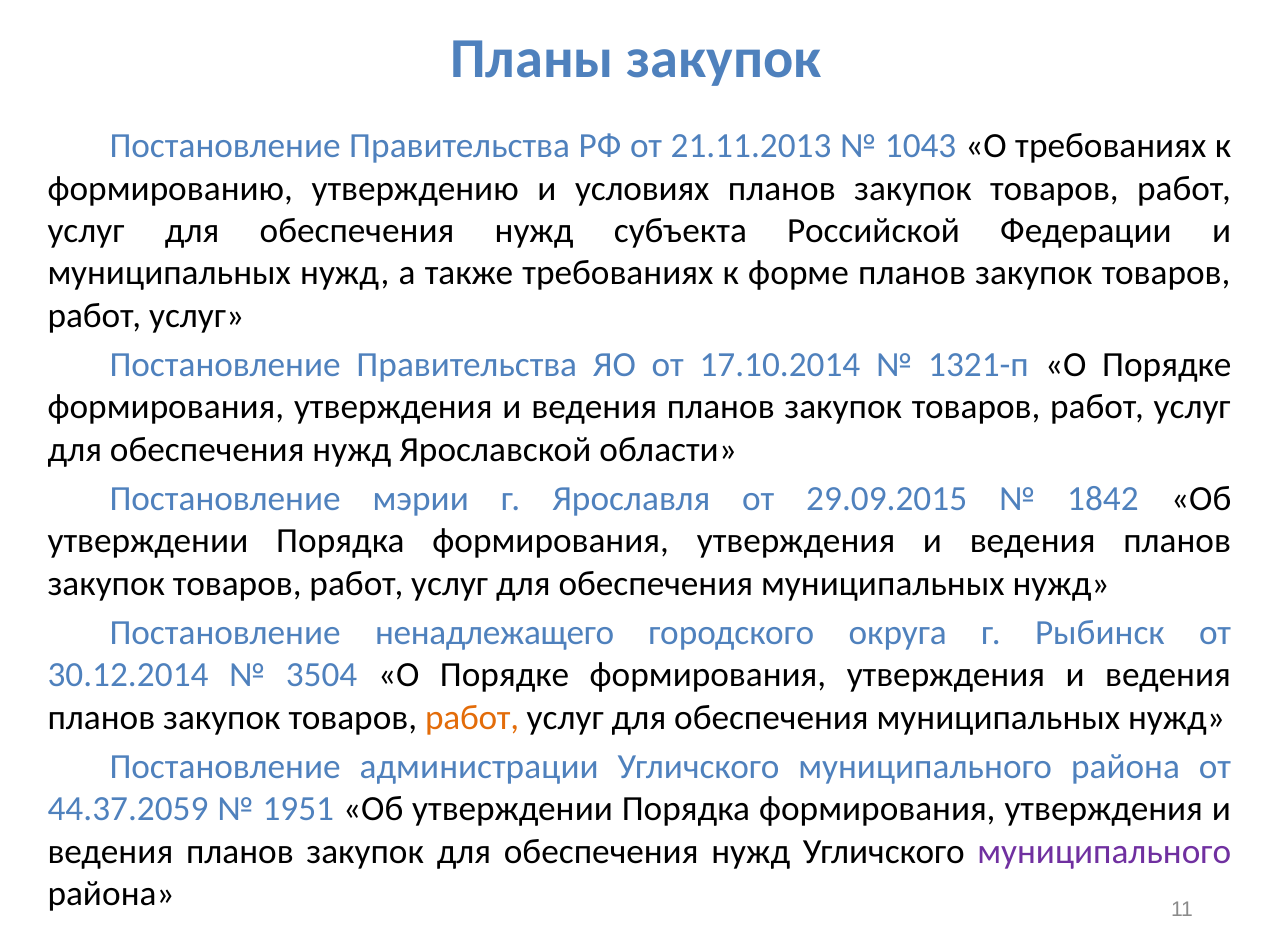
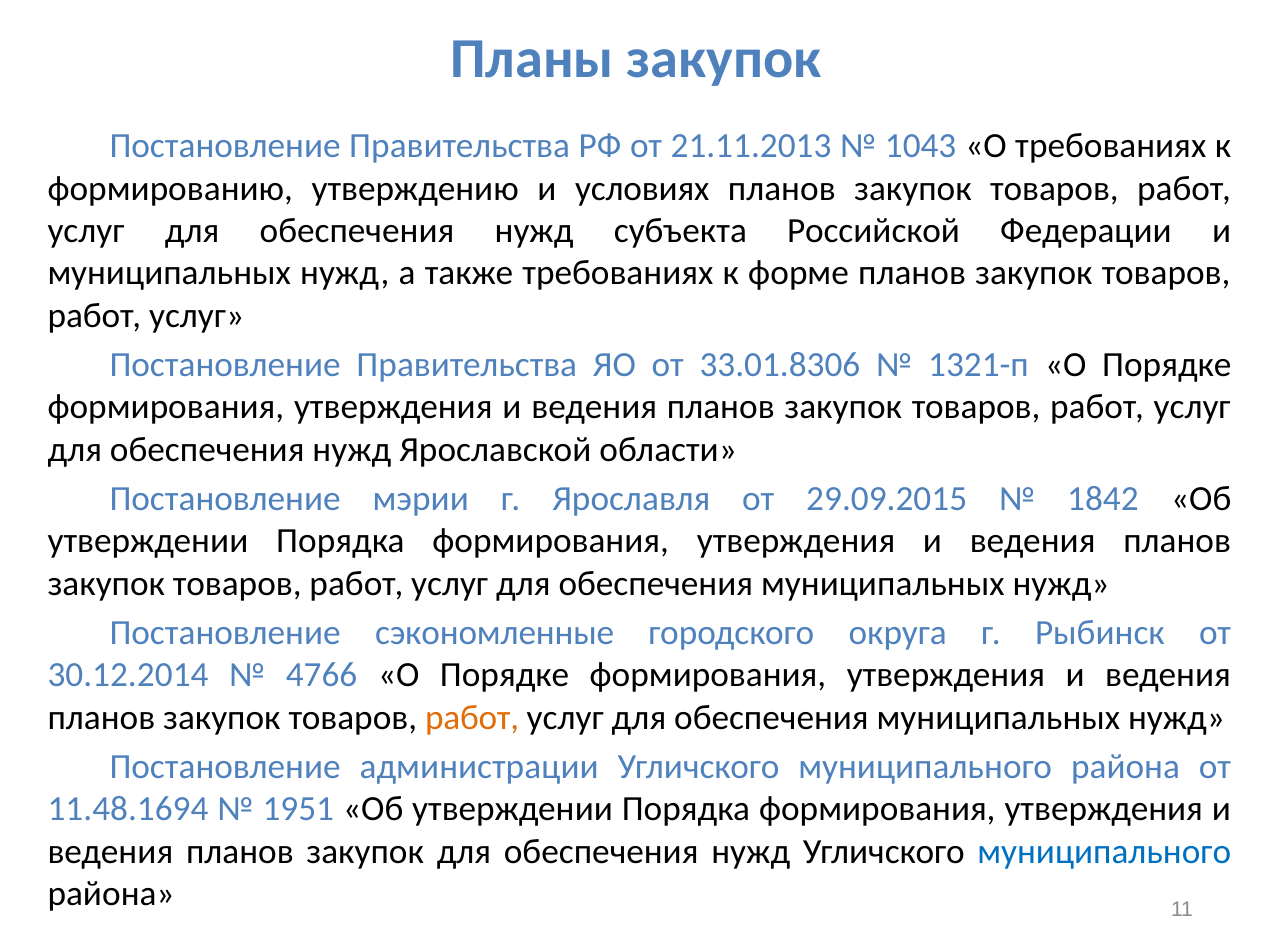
17.10.2014: 17.10.2014 -> 33.01.8306
ненадлежащего: ненадлежащего -> сэкономленные
3504: 3504 -> 4766
44.37.2059: 44.37.2059 -> 11.48.1694
муниципального at (1104, 851) colour: purple -> blue
